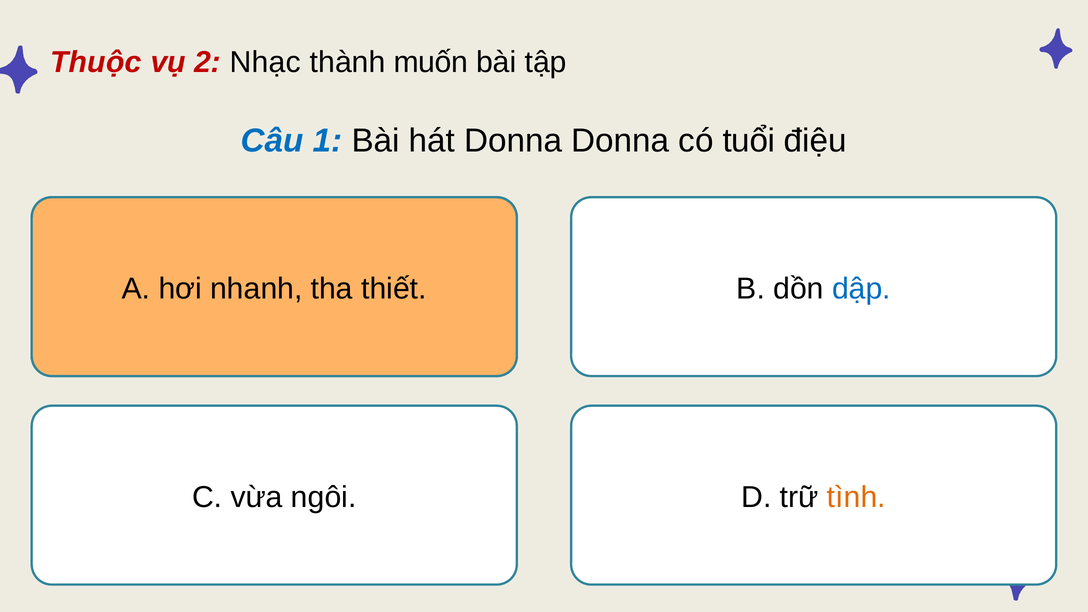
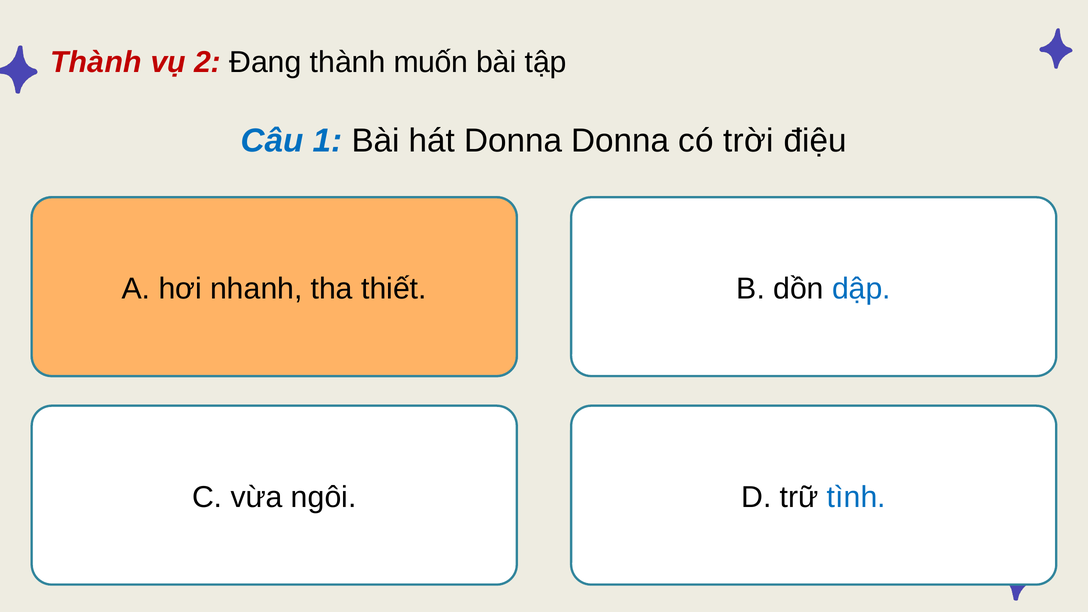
Thuộc at (96, 62): Thuộc -> Thành
Nhạc: Nhạc -> Đang
tuổi: tuổi -> trời
tình colour: orange -> blue
